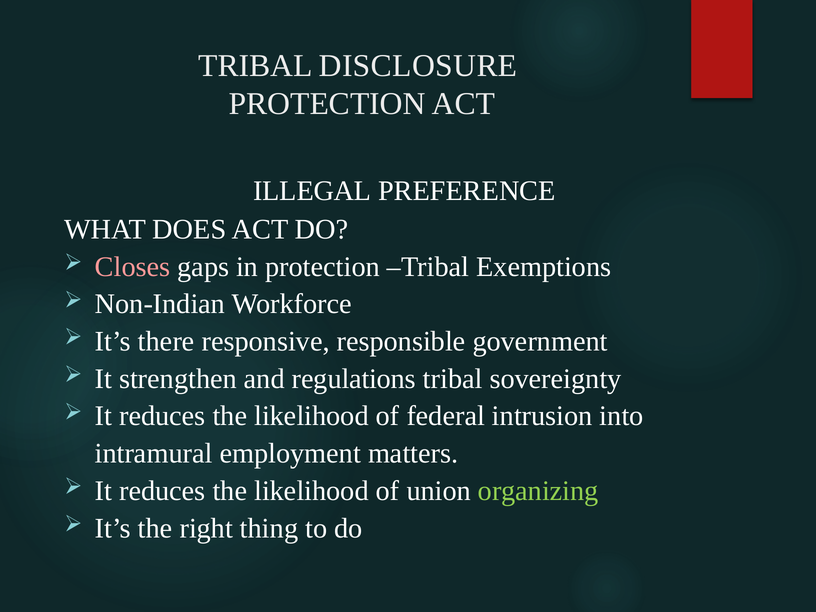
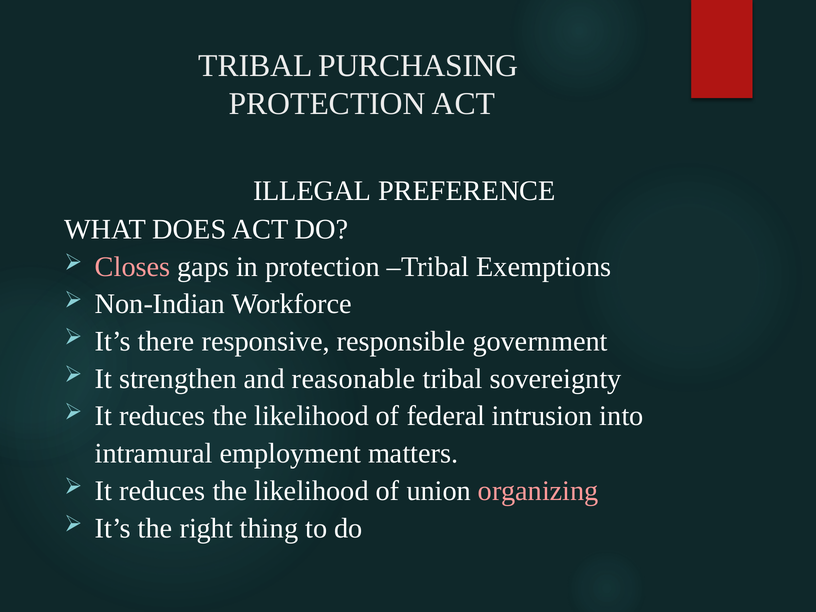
DISCLOSURE: DISCLOSURE -> PURCHASING
regulations: regulations -> reasonable
organizing colour: light green -> pink
